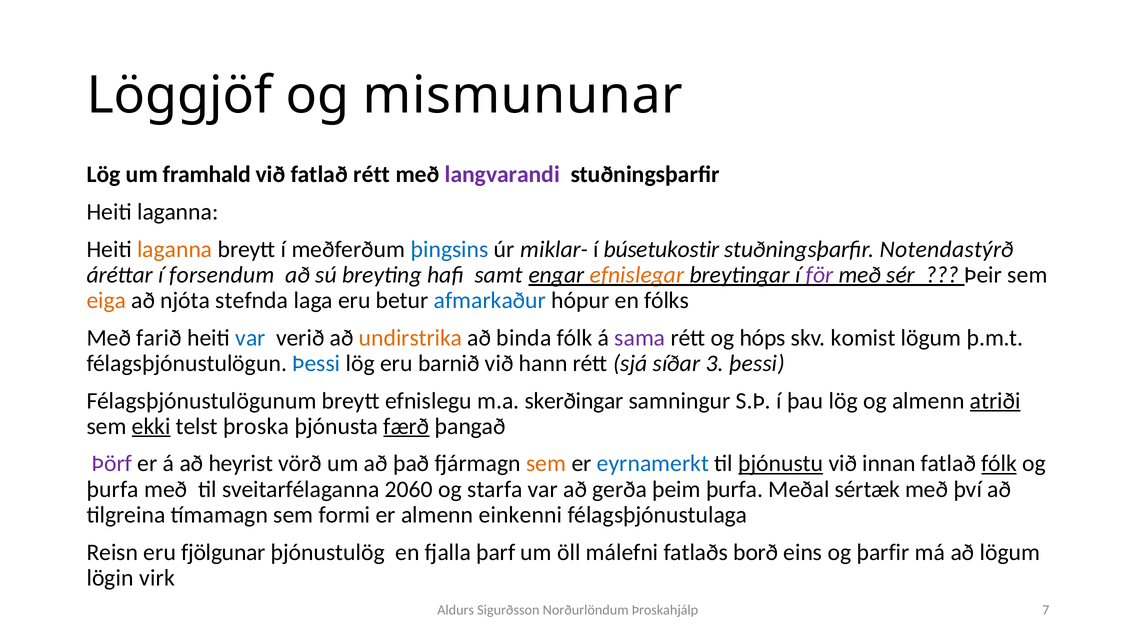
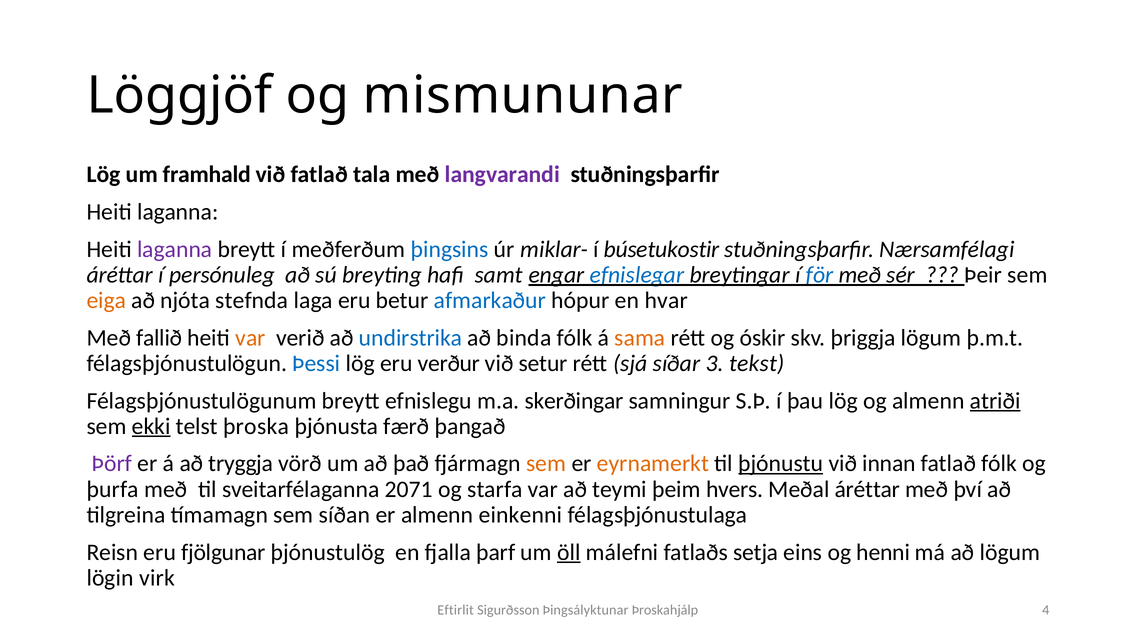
fatlað rétt: rétt -> tala
laganna at (175, 249) colour: orange -> purple
Notendastýrð: Notendastýrð -> Nærsamfélagi
forsendum: forsendum -> persónuleg
efnislegar colour: orange -> blue
för colour: purple -> blue
fólks: fólks -> hvar
farið: farið -> fallið
var at (250, 338) colour: blue -> orange
undirstrika colour: orange -> blue
sama colour: purple -> orange
hóps: hóps -> óskir
komist: komist -> þriggja
barnið: barnið -> verður
hann: hann -> setur
3 þessi: þessi -> tekst
færð underline: present -> none
heyrist: heyrist -> tryggja
eyrnamerkt colour: blue -> orange
fólk at (999, 464) underline: present -> none
2060: 2060 -> 2071
gerða: gerða -> teymi
þeim þurfa: þurfa -> hvers
Meðal sértæk: sértæk -> áréttar
formi: formi -> síðan
öll underline: none -> present
borð: borð -> setja
þarfir: þarfir -> henni
Aldurs: Aldurs -> Eftirlit
Norðurlöndum: Norðurlöndum -> Þingsályktunar
7: 7 -> 4
